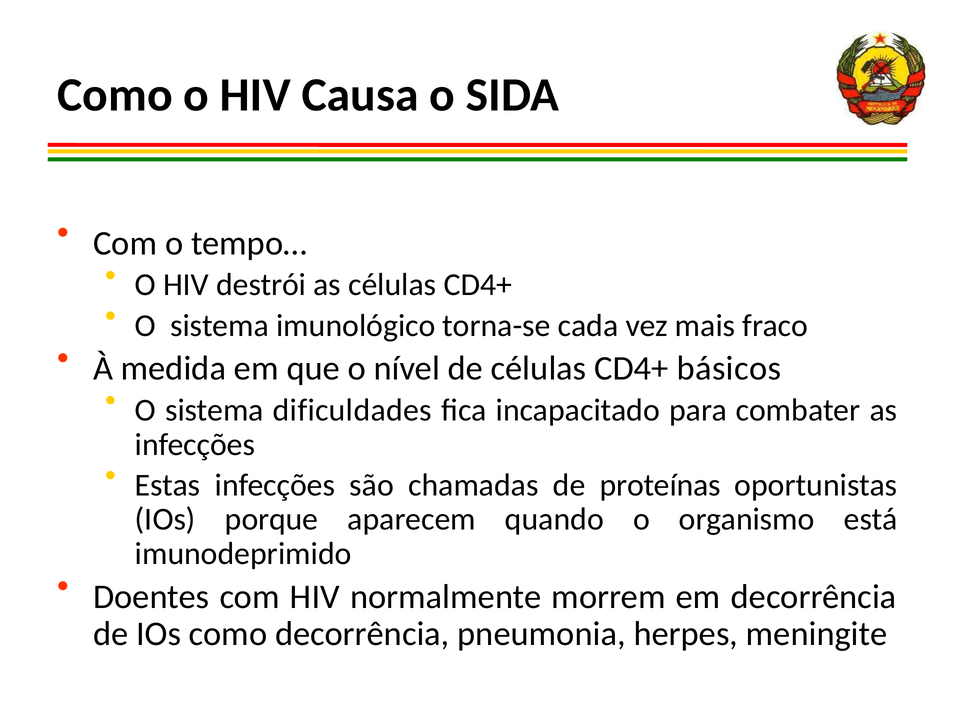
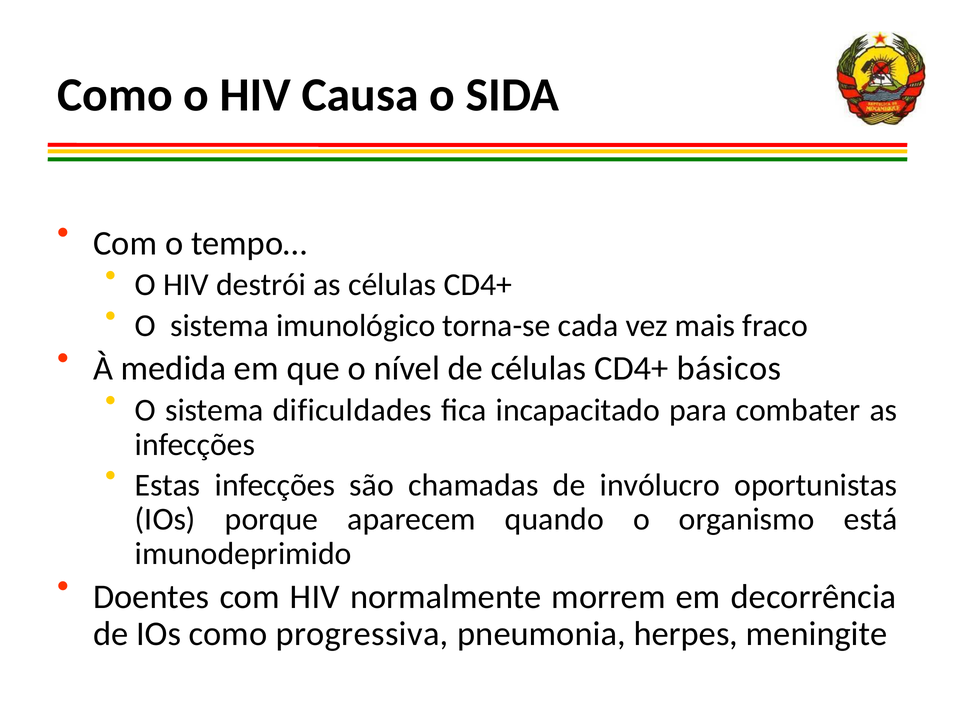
proteínas: proteínas -> invólucro
como decorrência: decorrência -> progressiva
